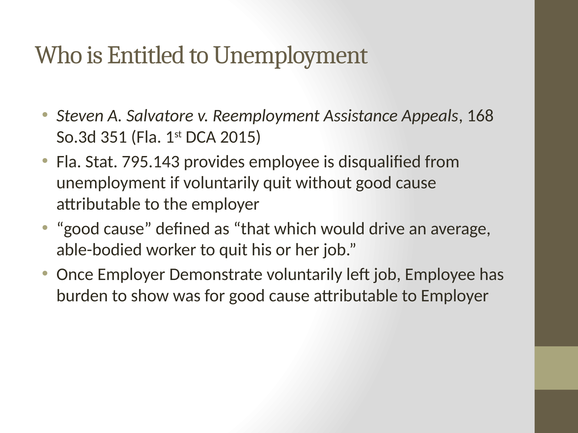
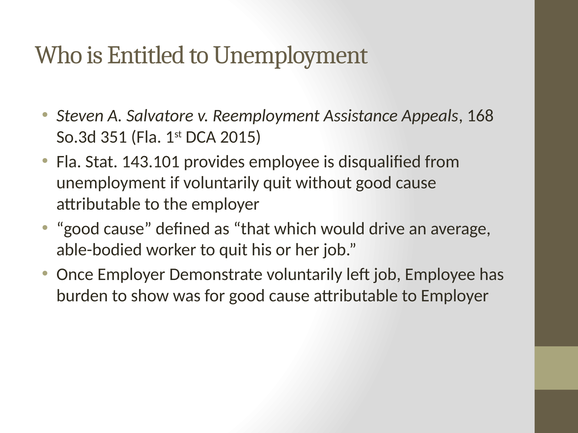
795.143: 795.143 -> 143.101
